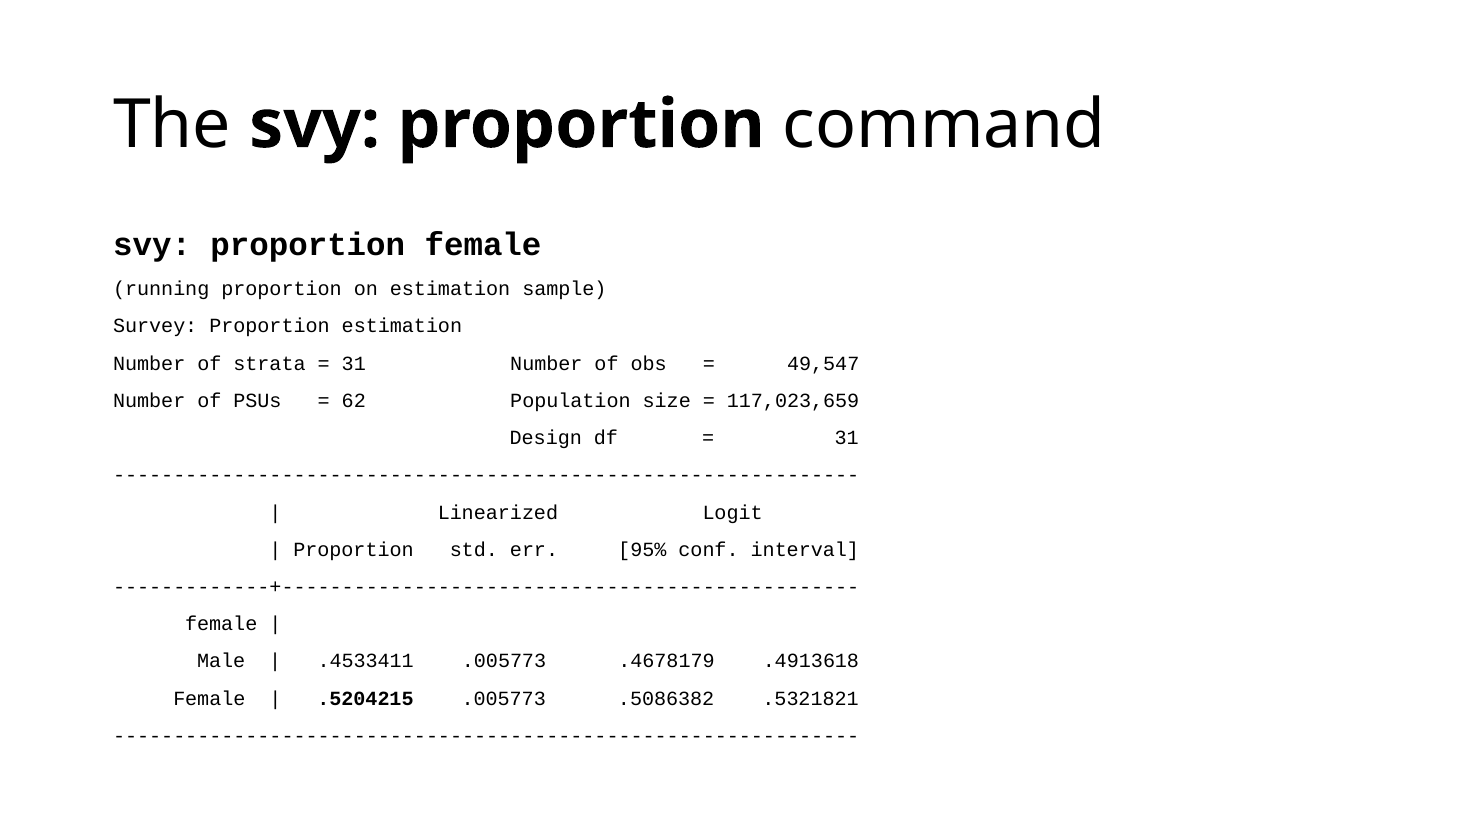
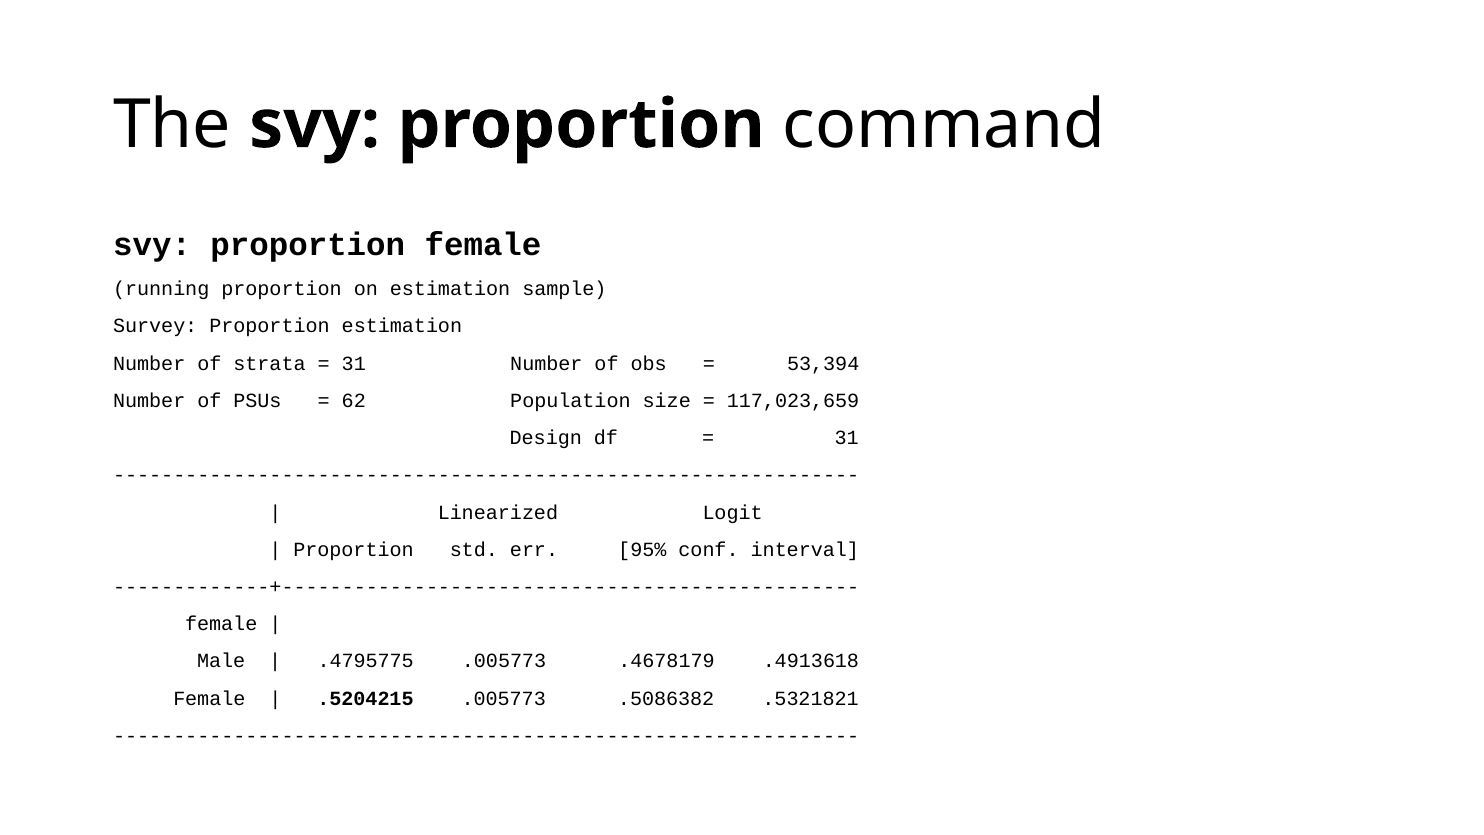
49,547: 49,547 -> 53,394
.4533411: .4533411 -> .4795775
